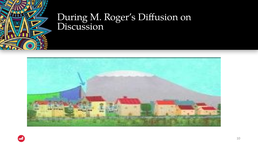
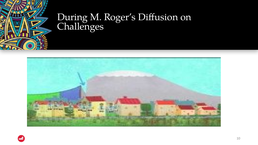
Discussion: Discussion -> Challenges
